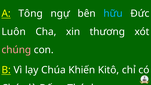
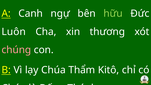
Tông: Tông -> Canh
hữu colour: light blue -> light green
Khiến: Khiến -> Thẩm
